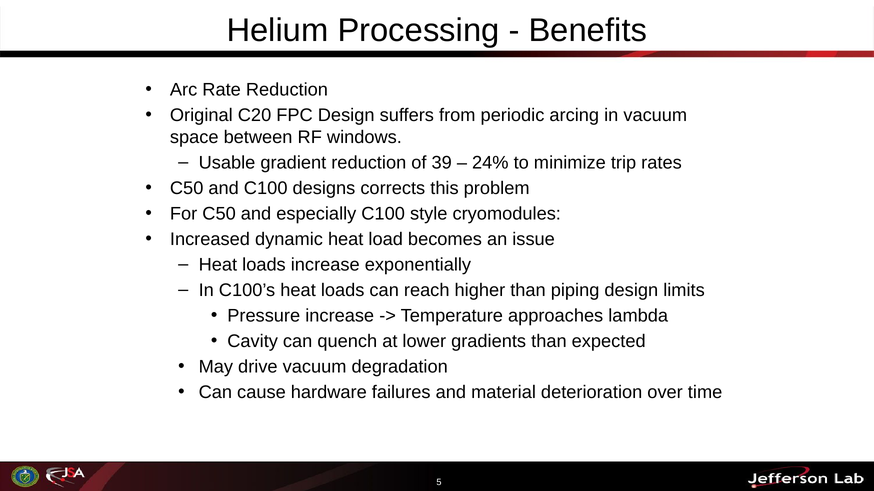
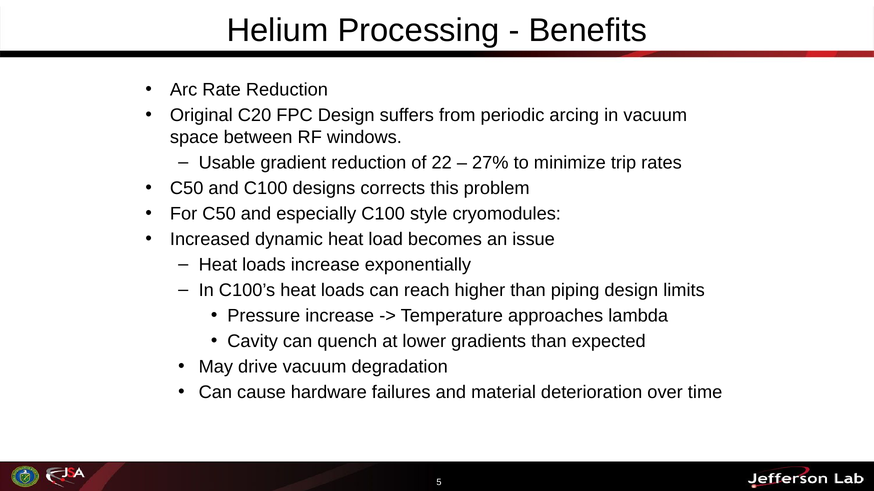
39: 39 -> 22
24%: 24% -> 27%
